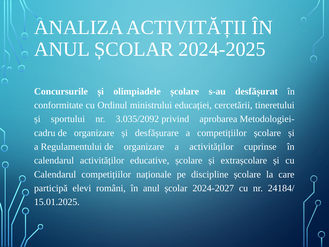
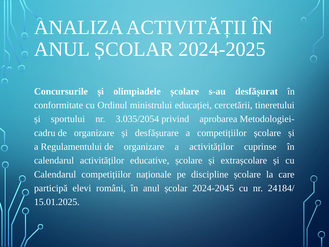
3.035/2092: 3.035/2092 -> 3.035/2054
2024-2027: 2024-2027 -> 2024-2045
